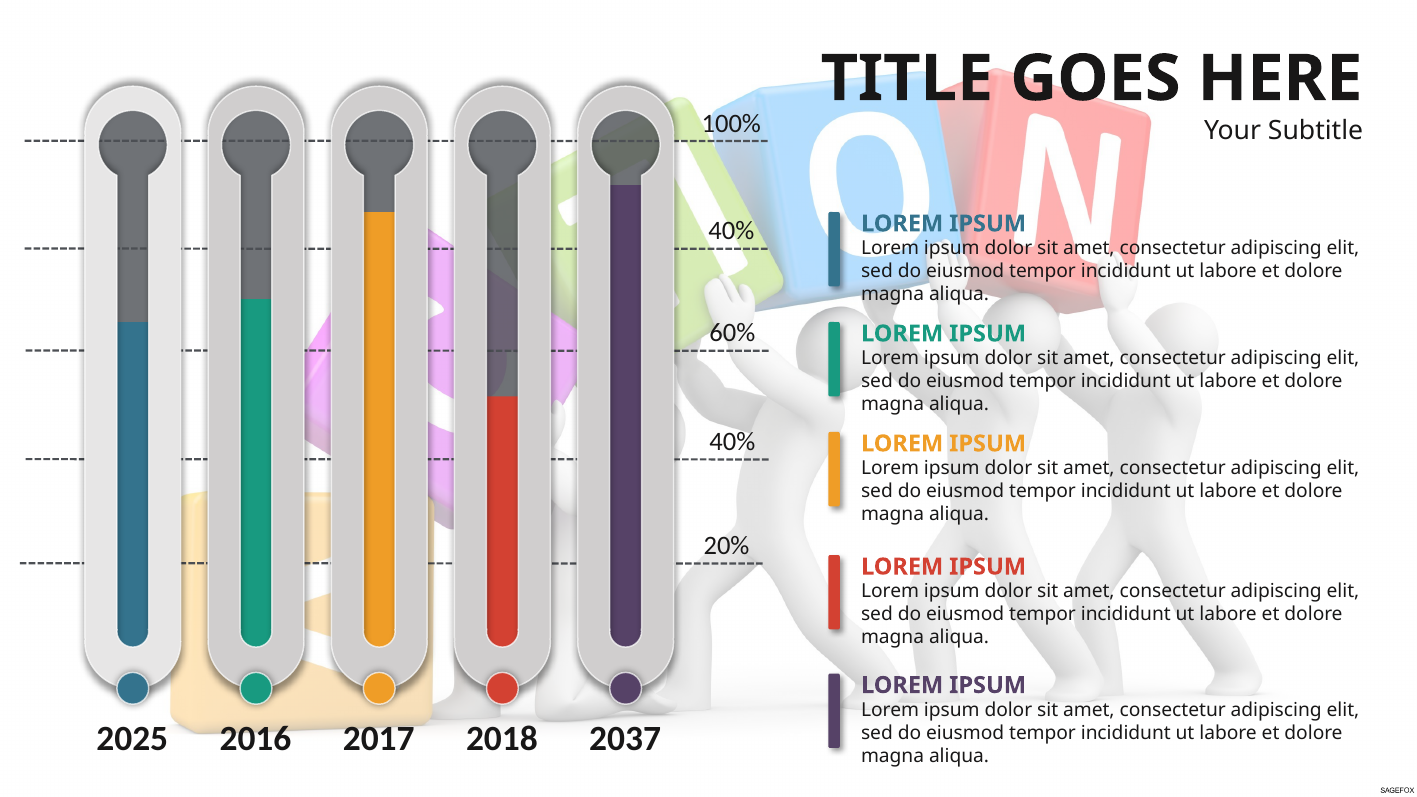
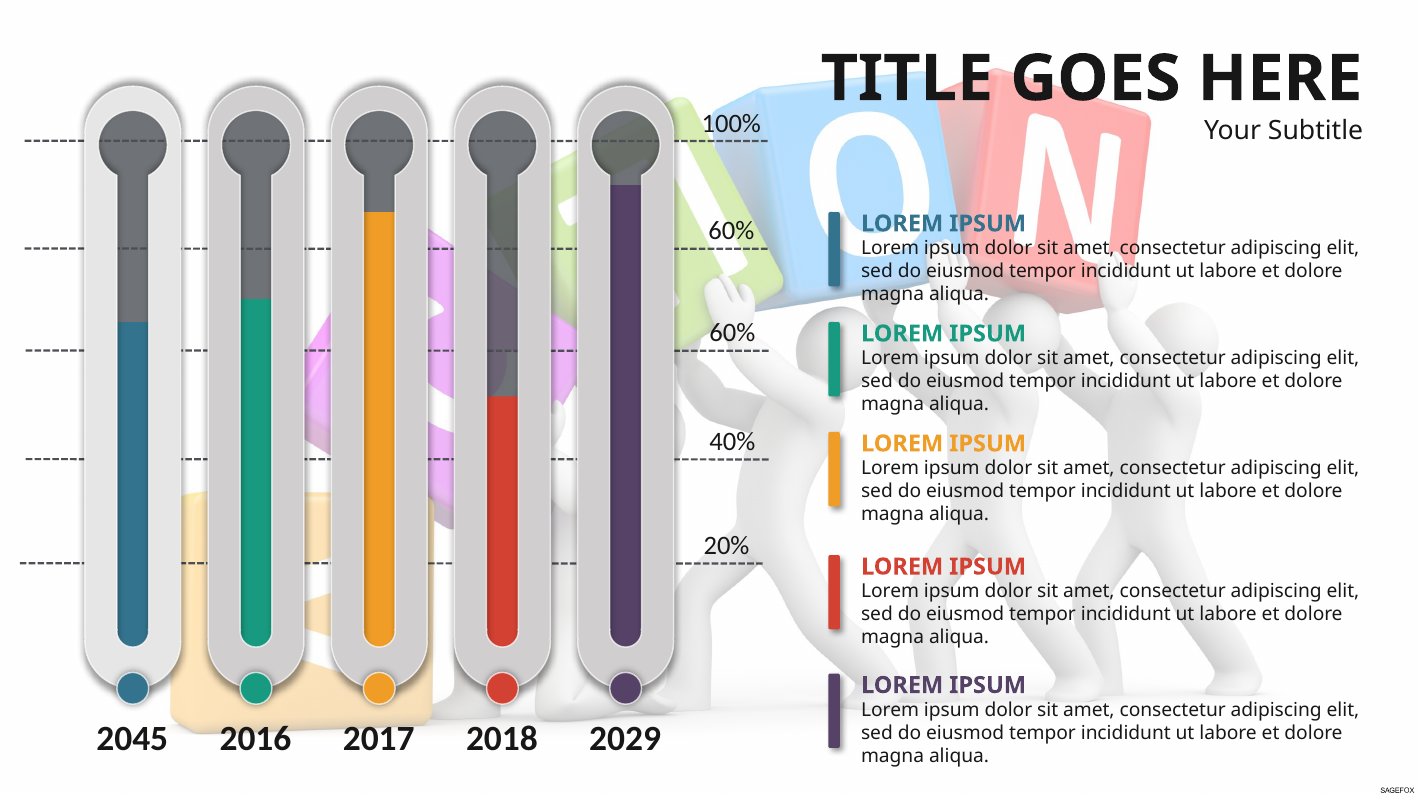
40% at (731, 231): 40% -> 60%
2025: 2025 -> 2045
2037: 2037 -> 2029
